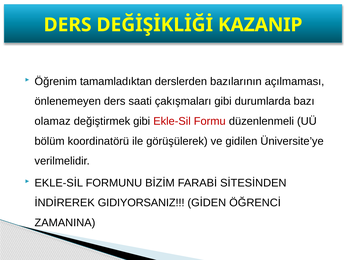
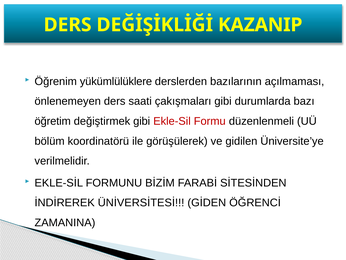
tamamladıktan: tamamladıktan -> yükümlülüklere
olamaz: olamaz -> öğretim
GIDIYORSANIZ: GIDIYORSANIZ -> ÜNİVERSİTESİ
